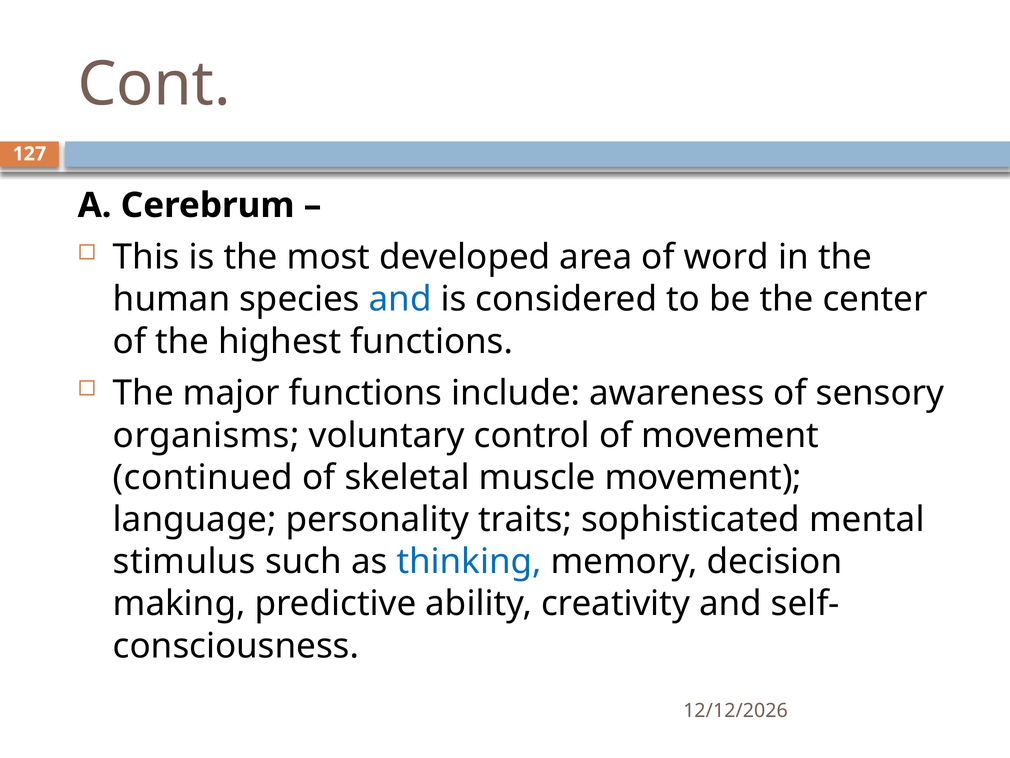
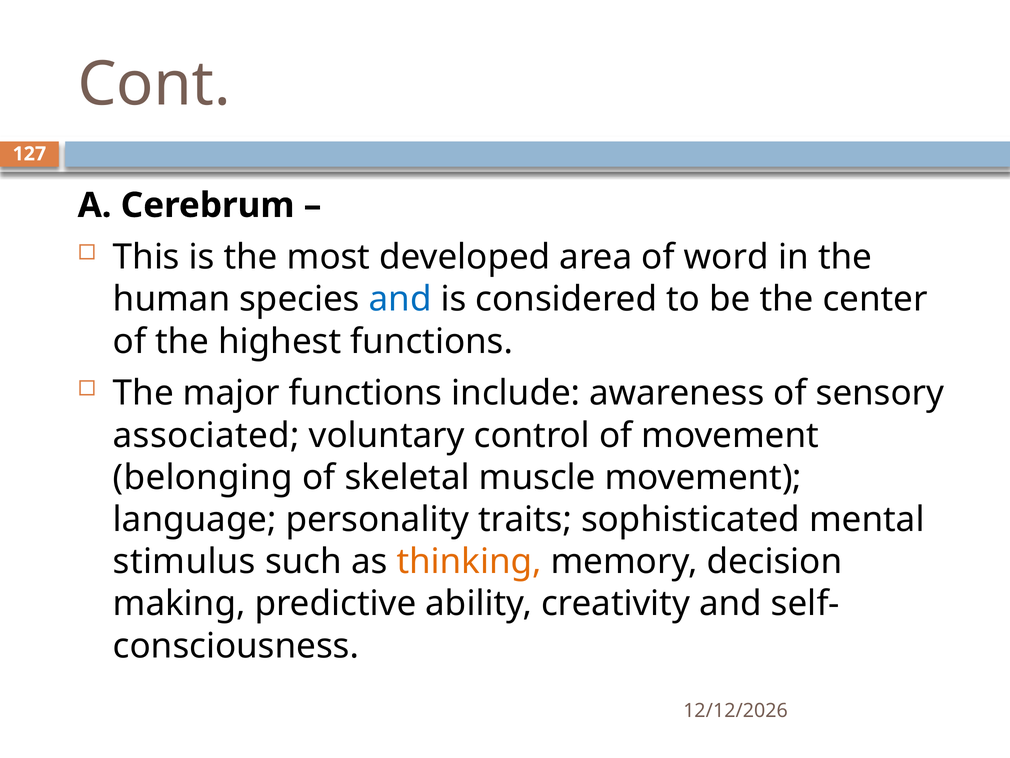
organisms: organisms -> associated
continued: continued -> belonging
thinking colour: blue -> orange
